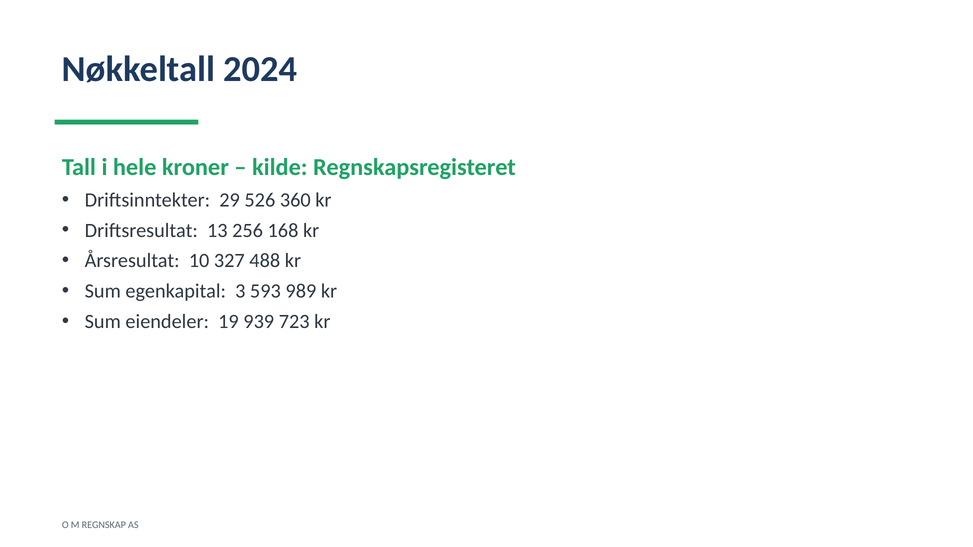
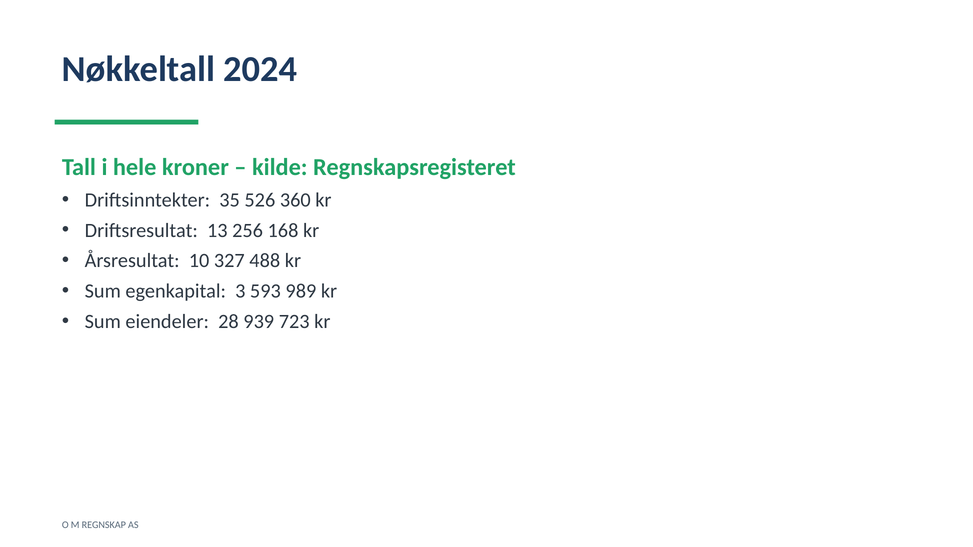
29: 29 -> 35
19: 19 -> 28
